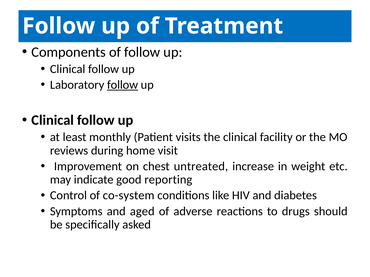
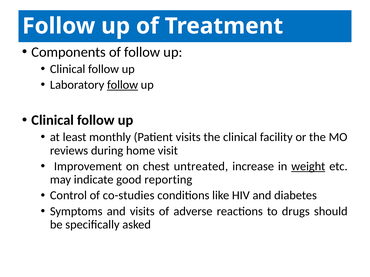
weight underline: none -> present
co-system: co-system -> co-studies
and aged: aged -> visits
